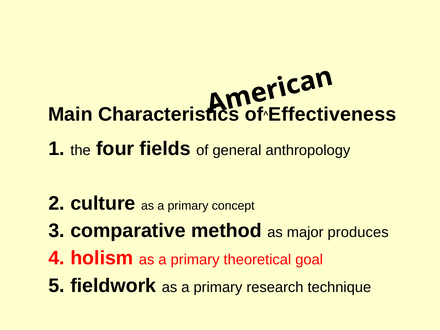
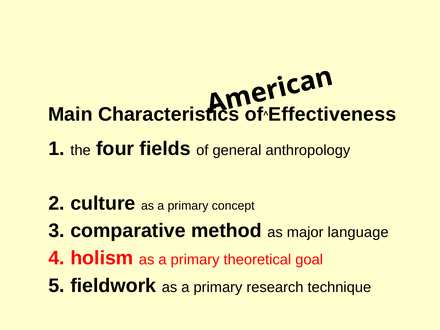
produces: produces -> language
